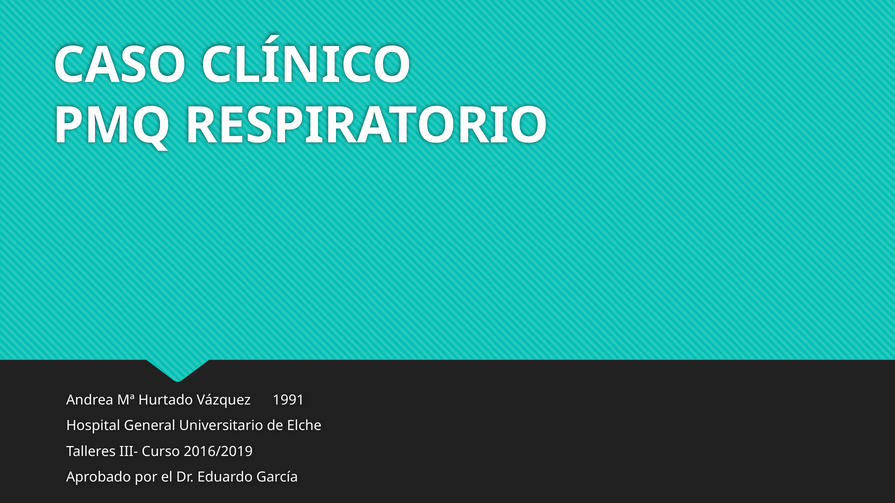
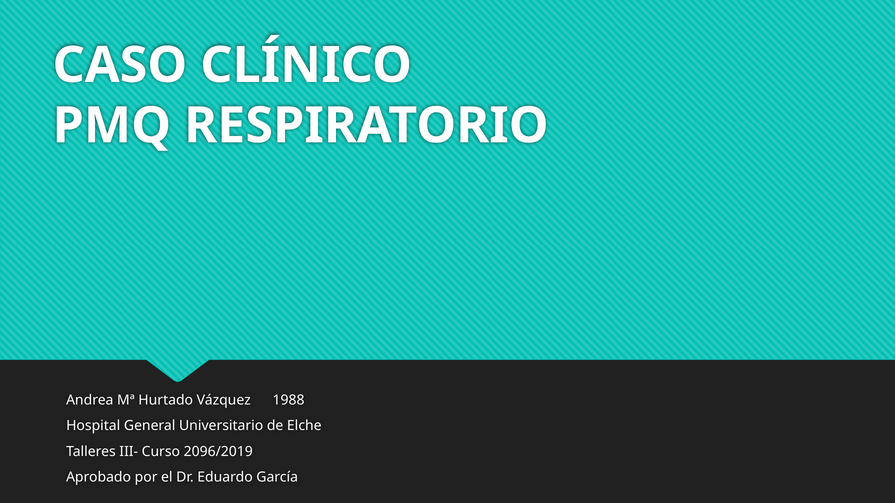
1991: 1991 -> 1988
2016/2019: 2016/2019 -> 2096/2019
